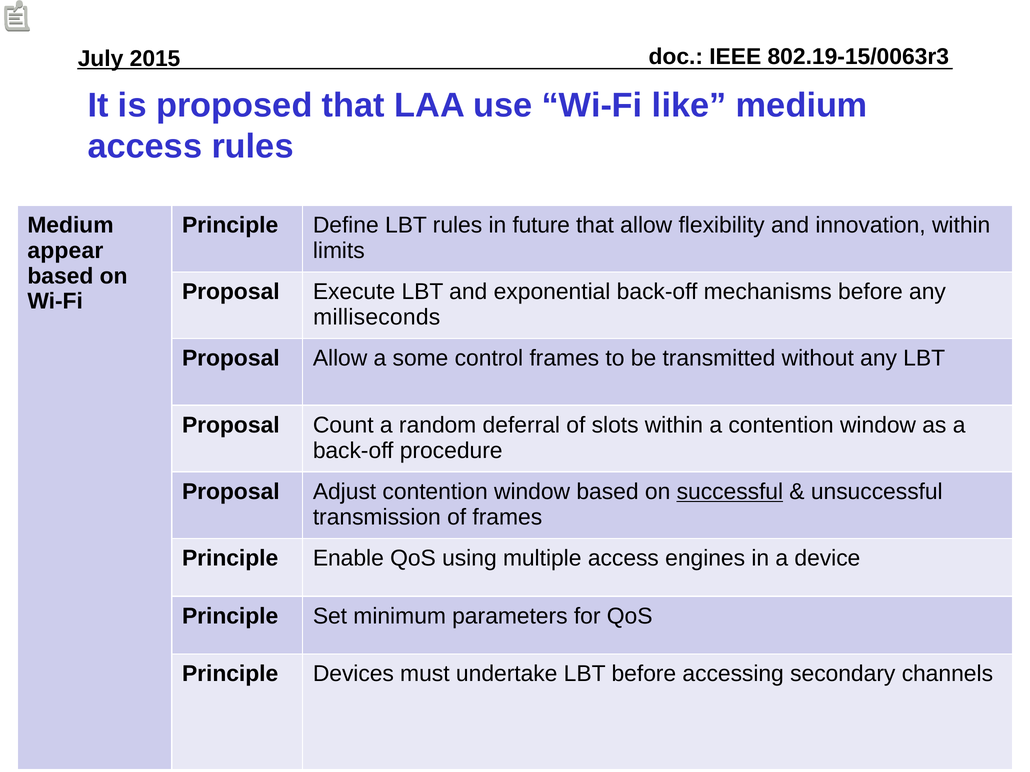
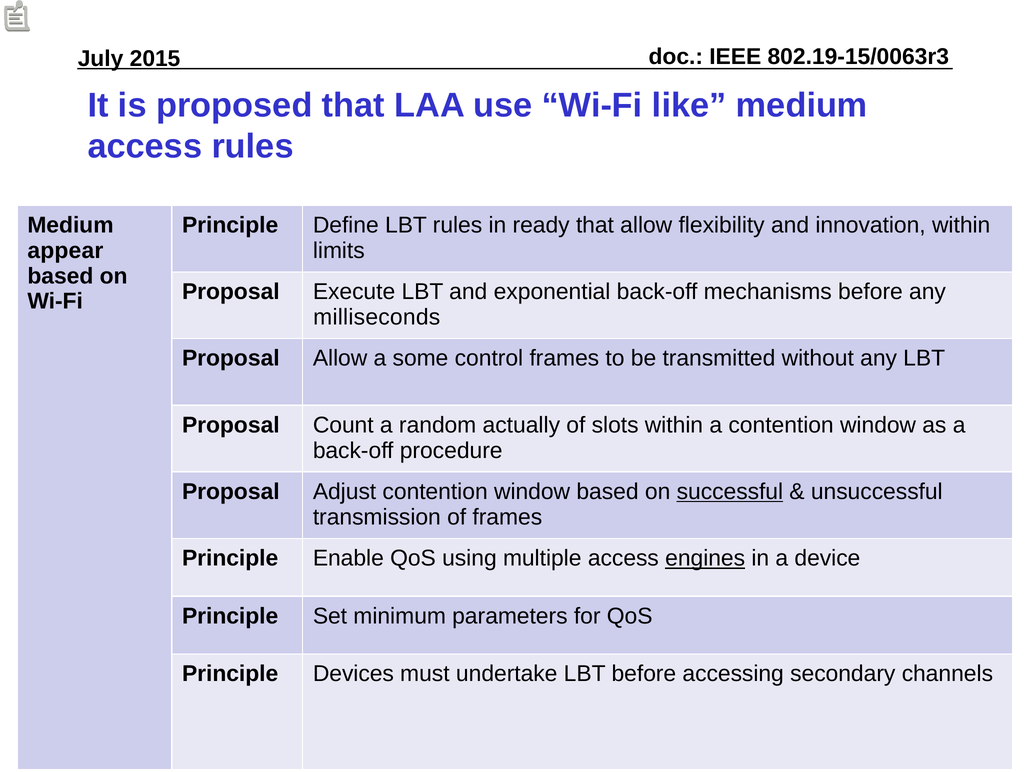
future: future -> ready
deferral: deferral -> actually
engines underline: none -> present
